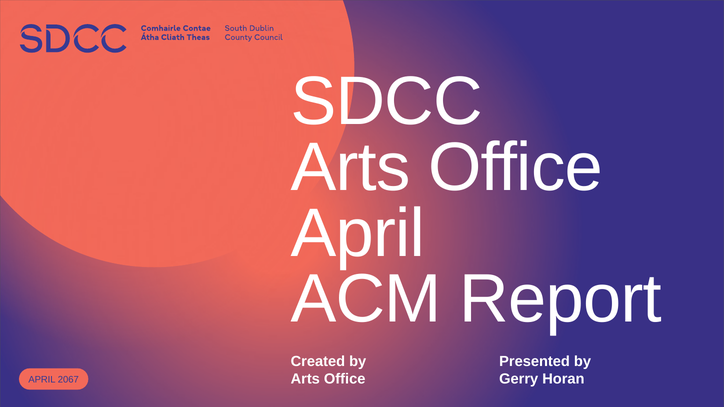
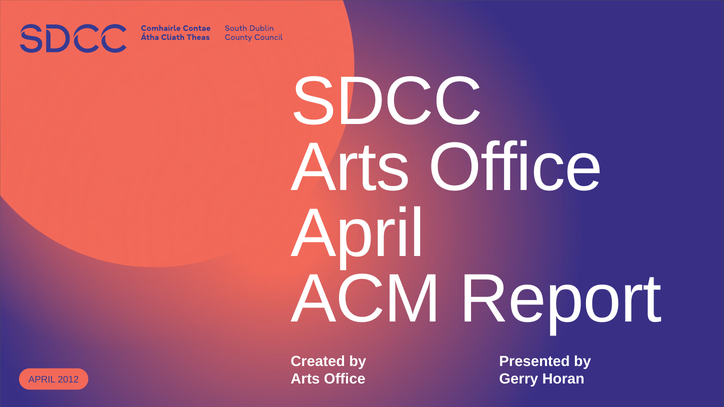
2067: 2067 -> 2012
